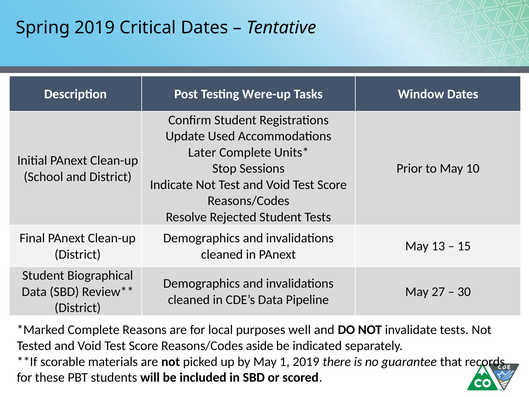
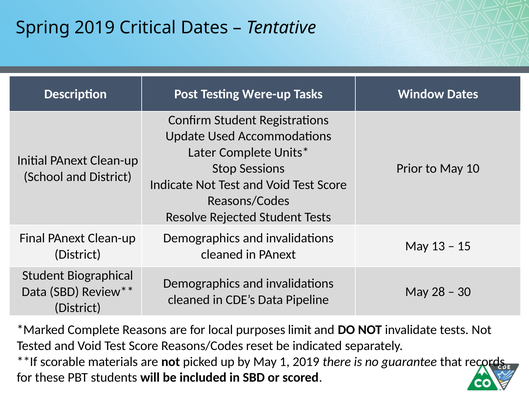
27: 27 -> 28
well: well -> limit
aside: aside -> reset
